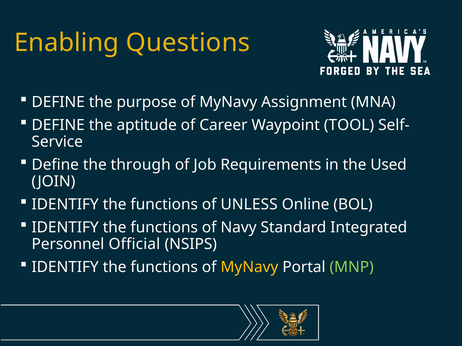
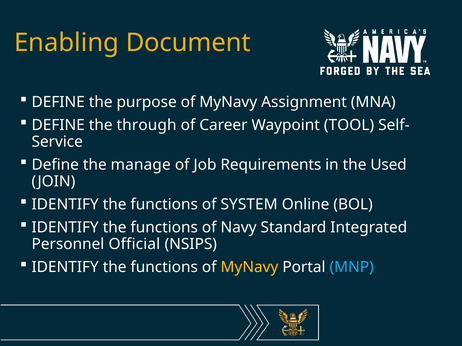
Questions: Questions -> Document
aptitude: aptitude -> through
through: through -> manage
UNLESS: UNLESS -> SYSTEM
MNP colour: light green -> light blue
